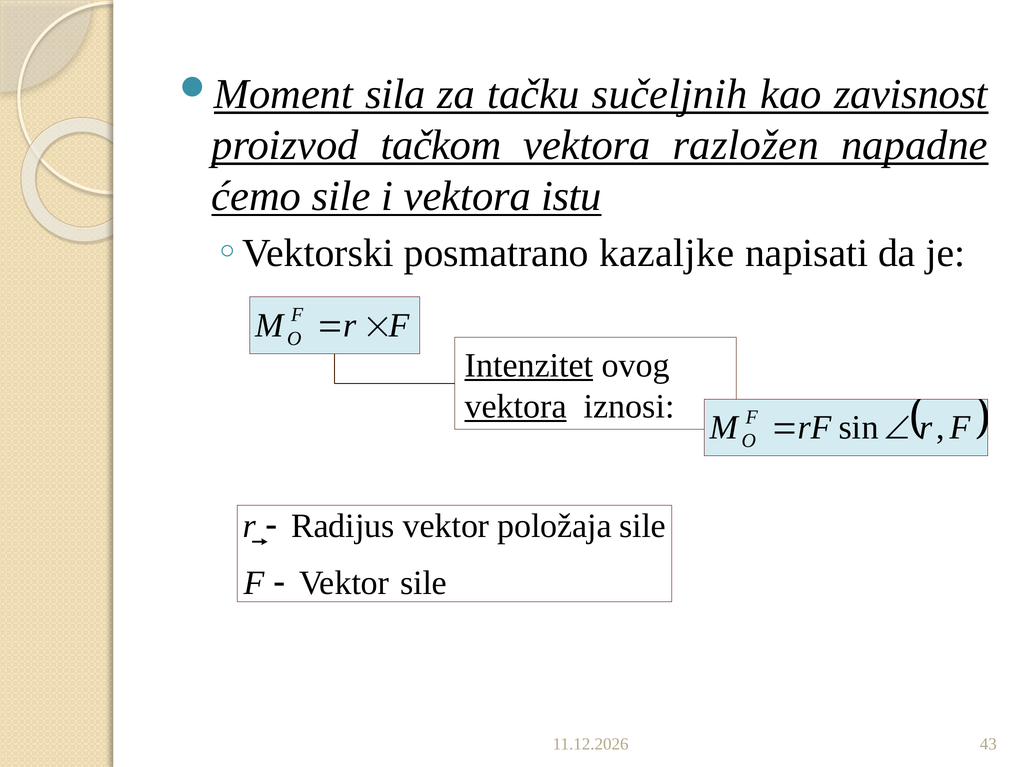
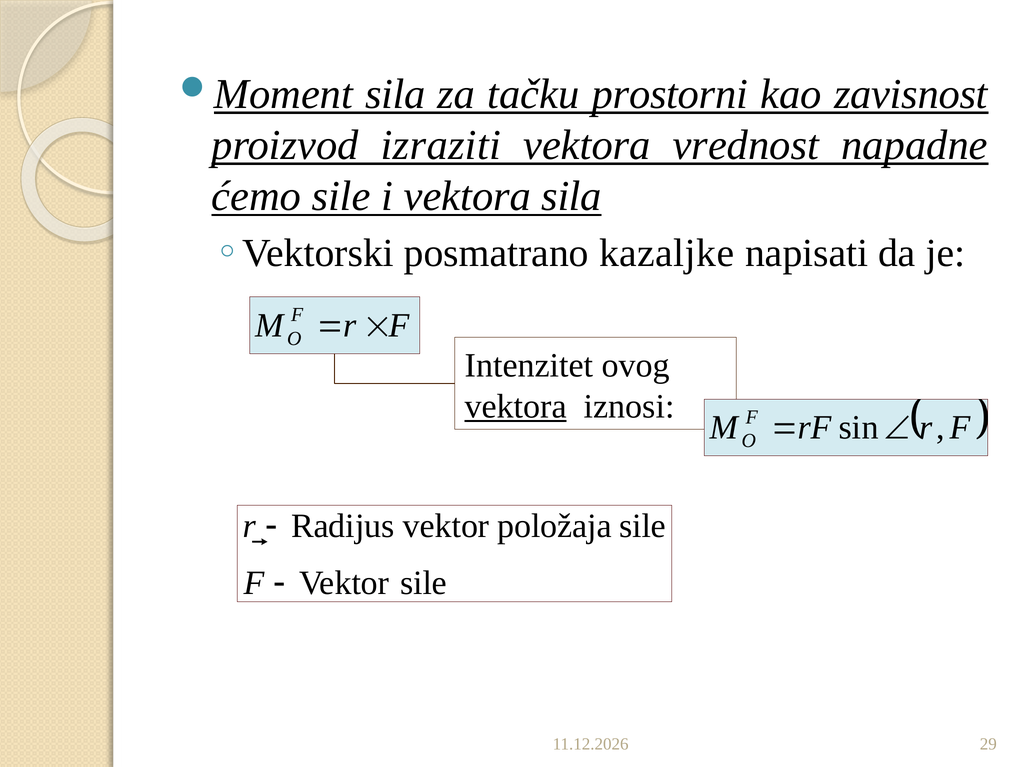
sučeljnih: sučeljnih -> prostorni
tačkom: tačkom -> izraziti
razložen: razložen -> vrednost
vektora istu: istu -> sila
Intenzitet underline: present -> none
43: 43 -> 29
